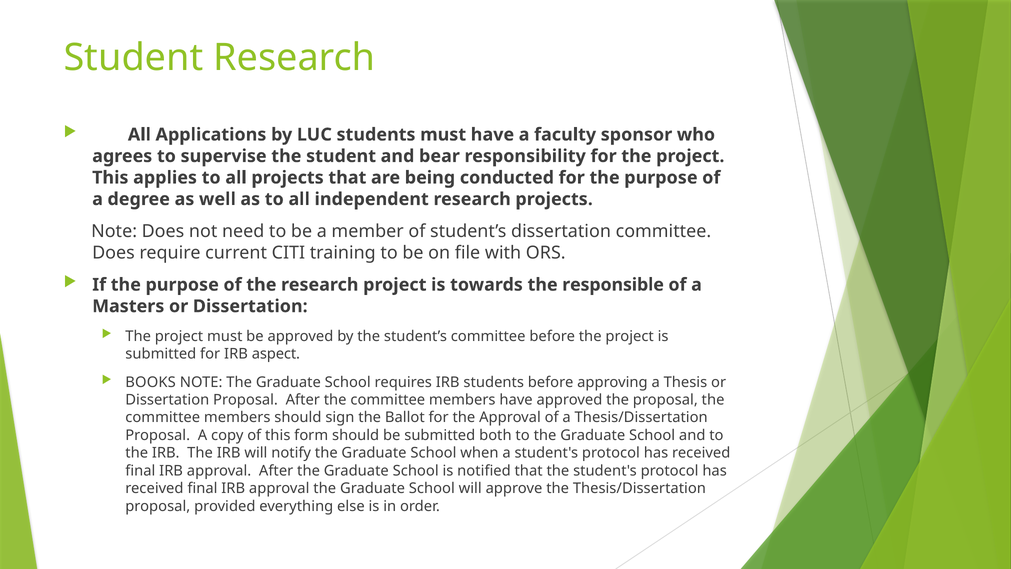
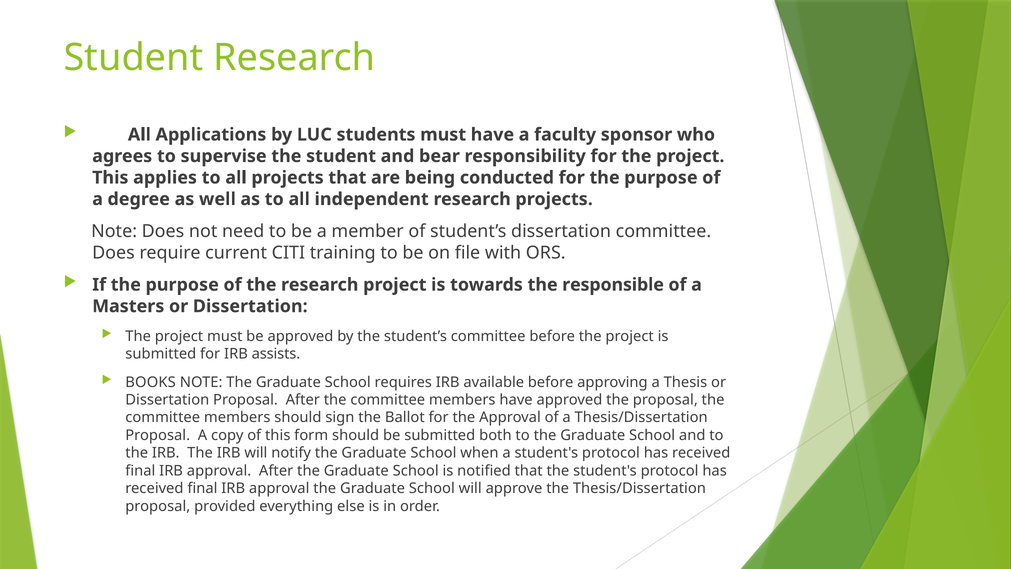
aspect: aspect -> assists
IRB students: students -> available
